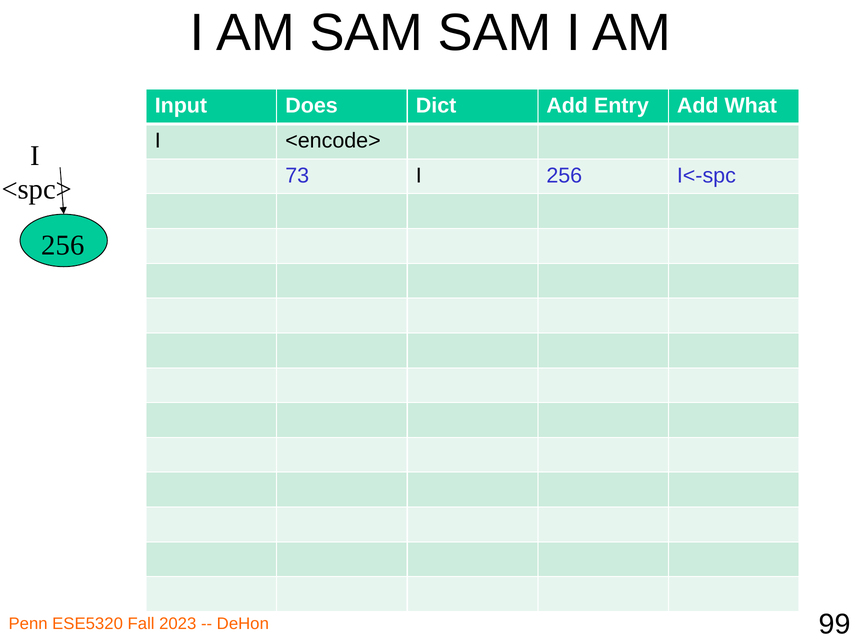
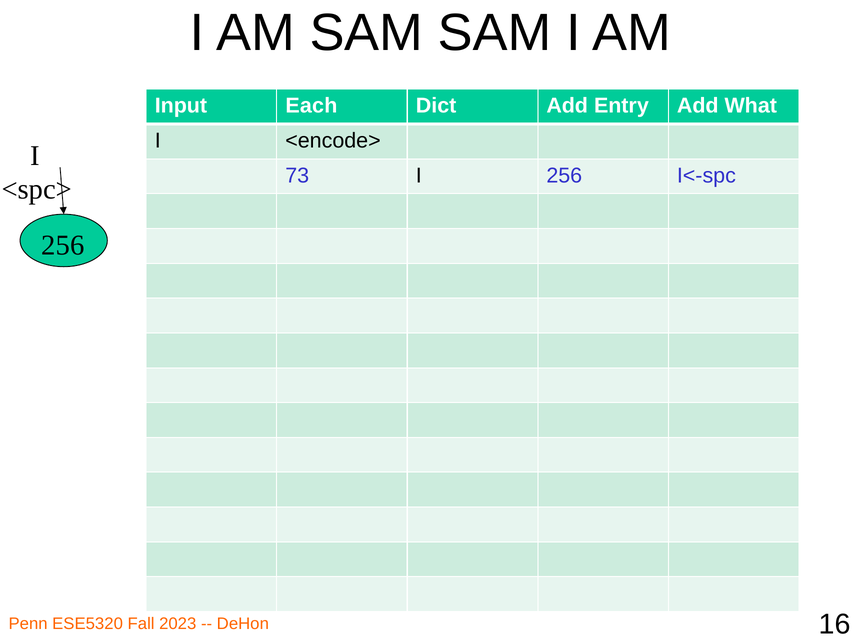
Does: Does -> Each
99: 99 -> 16
